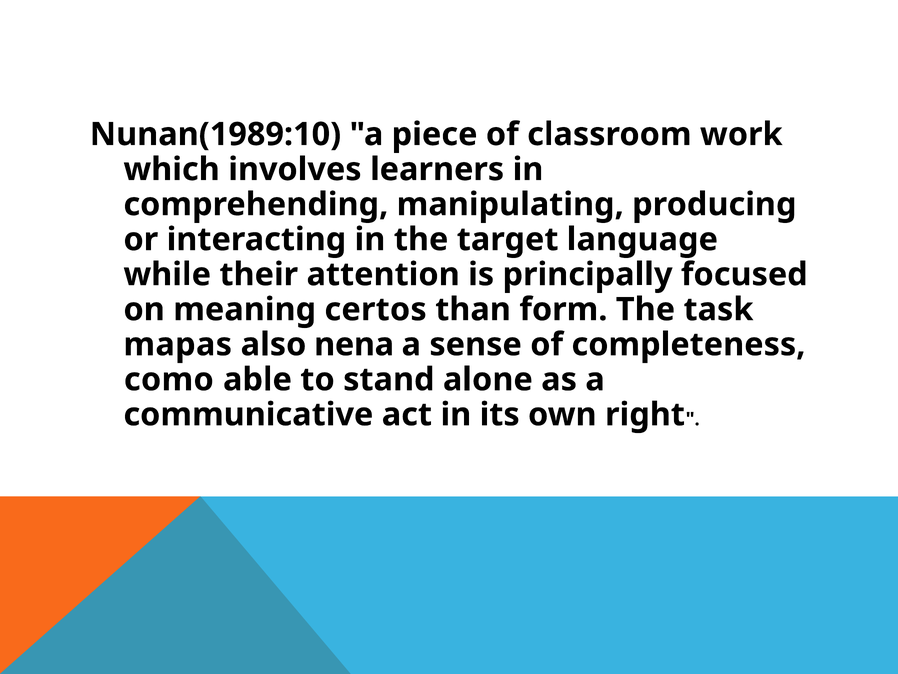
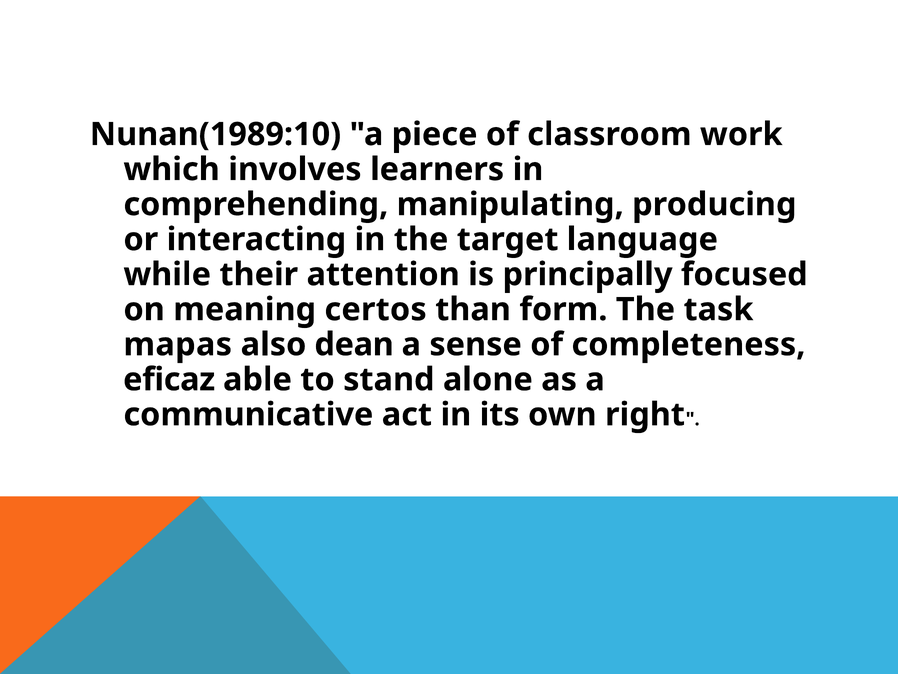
nena: nena -> dean
como: como -> eficaz
